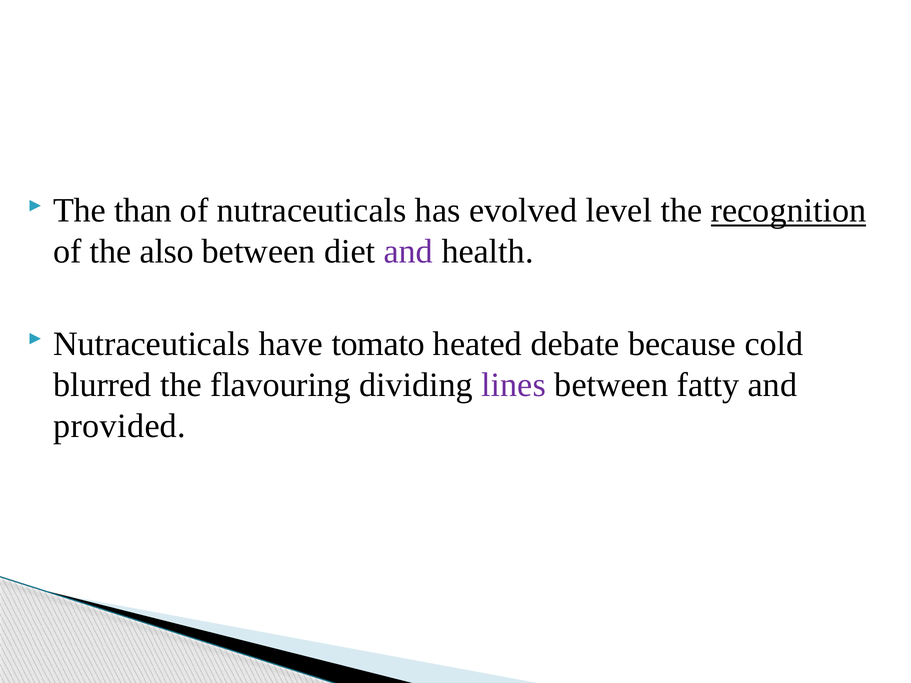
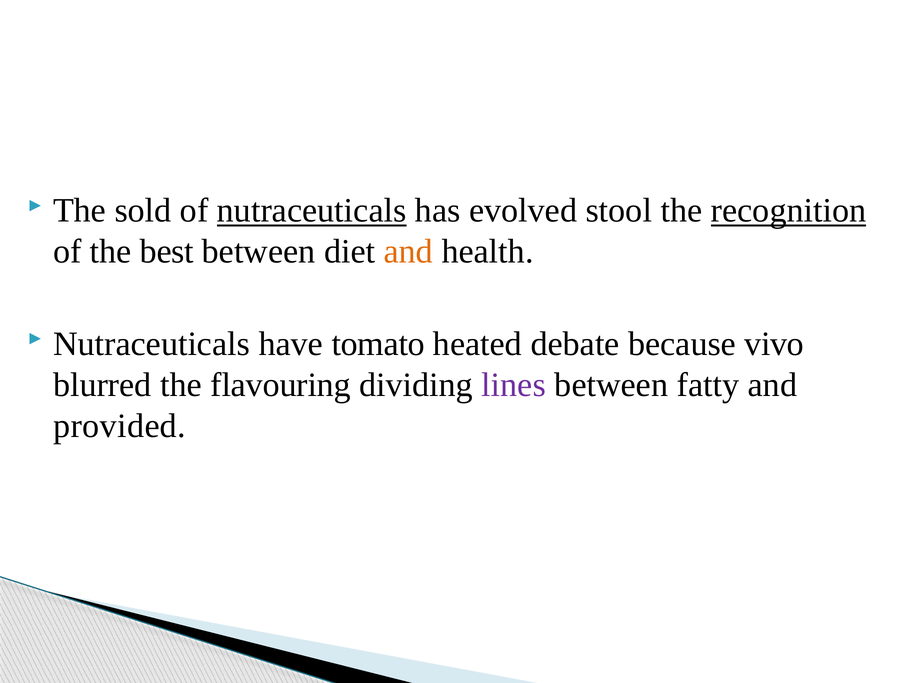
than: than -> sold
nutraceuticals at (312, 211) underline: none -> present
level: level -> stool
also: also -> best
and at (408, 252) colour: purple -> orange
cold: cold -> vivo
